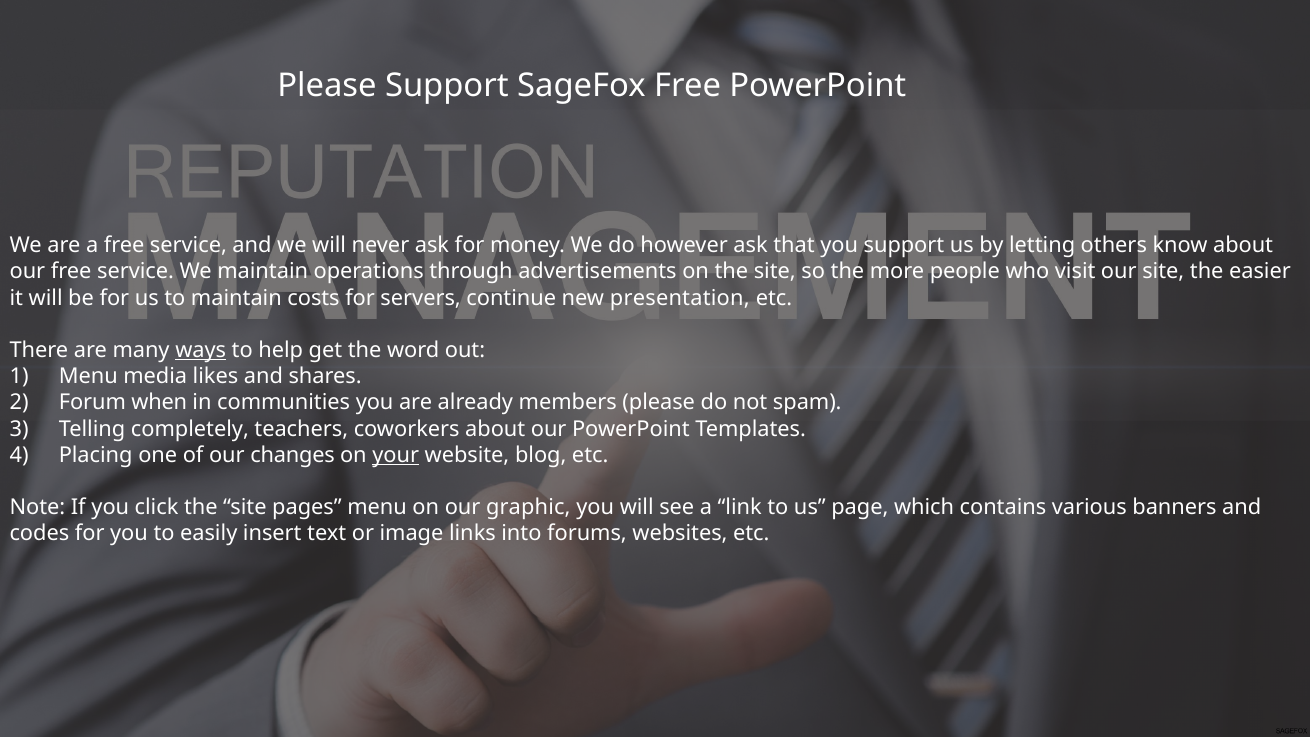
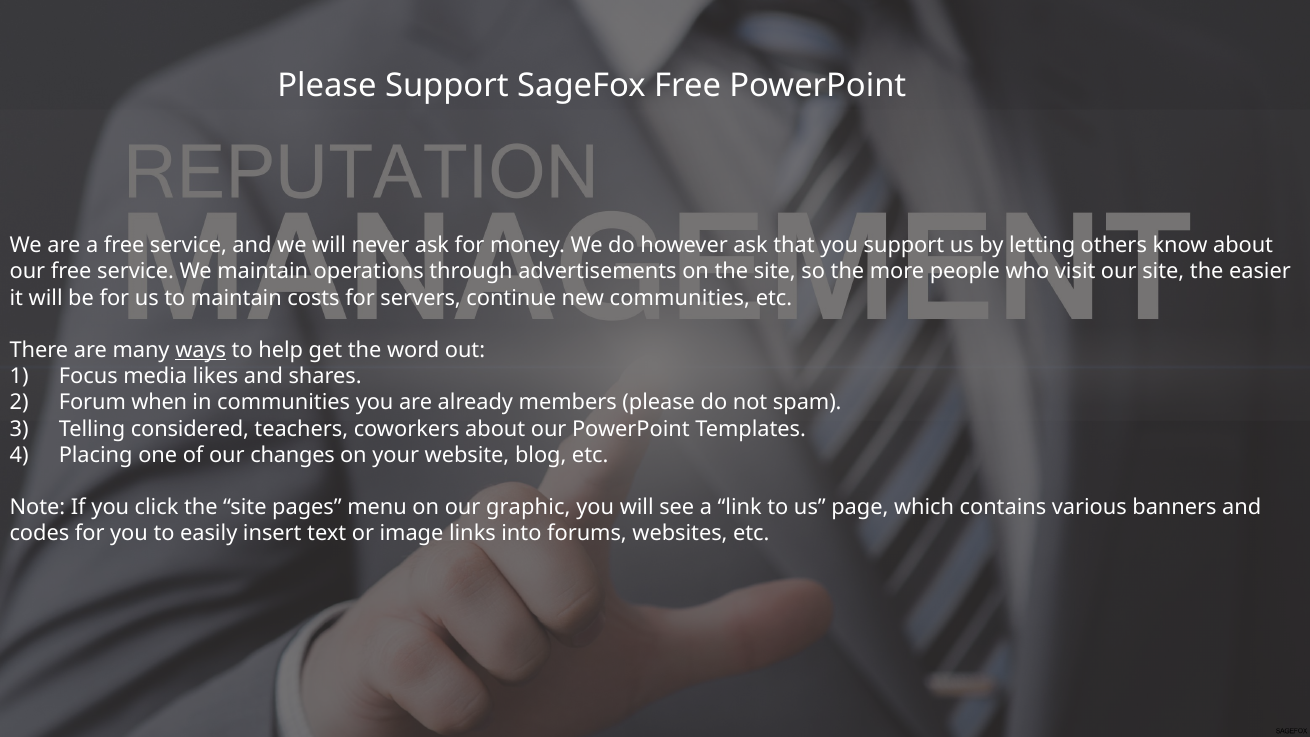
new presentation: presentation -> communities
Menu at (88, 376): Menu -> Focus
completely: completely -> considered
your underline: present -> none
